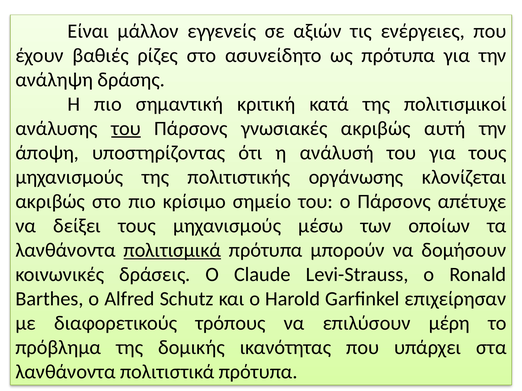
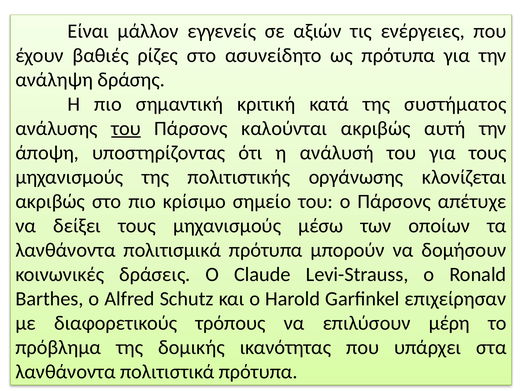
πολιτισμικοί: πολιτισμικοί -> συστήματος
γνωσιακές: γνωσιακές -> καλούνται
πολιτισμικά underline: present -> none
